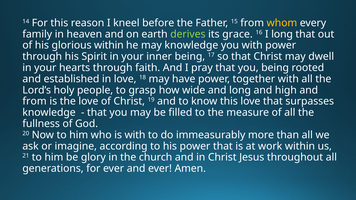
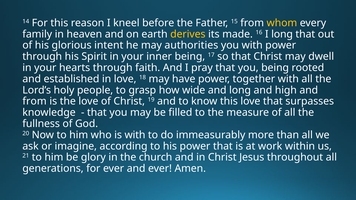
derives colour: light green -> yellow
grace: grace -> made
glorious within: within -> intent
may knowledge: knowledge -> authorities
